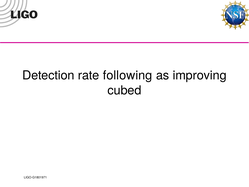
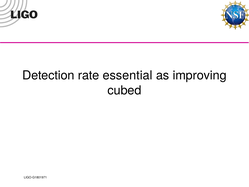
following: following -> essential
